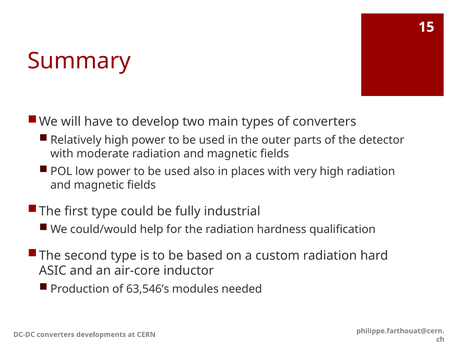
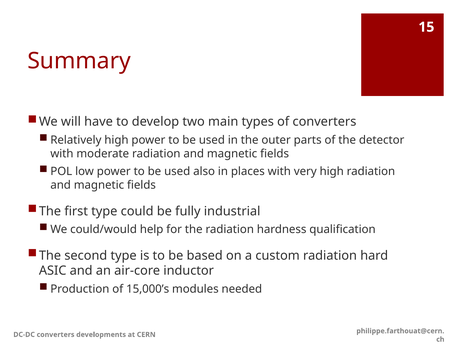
63,546’s: 63,546’s -> 15,000’s
